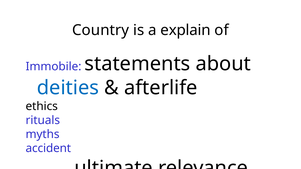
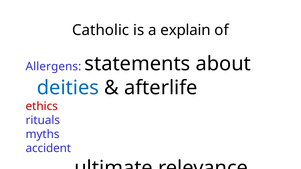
Country: Country -> Catholic
Immobile: Immobile -> Allergens
ethics colour: black -> red
